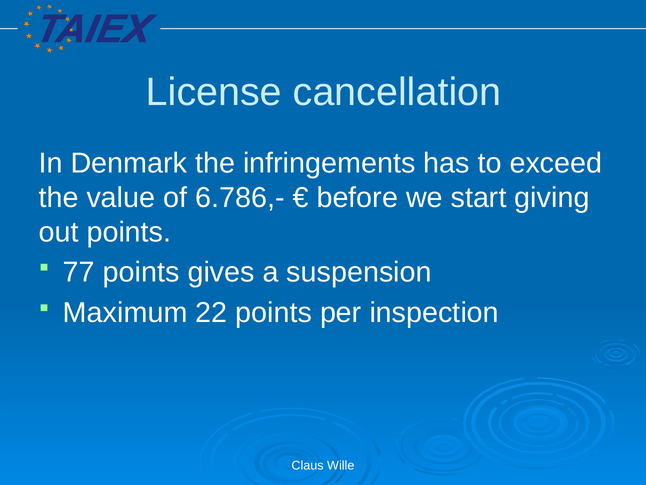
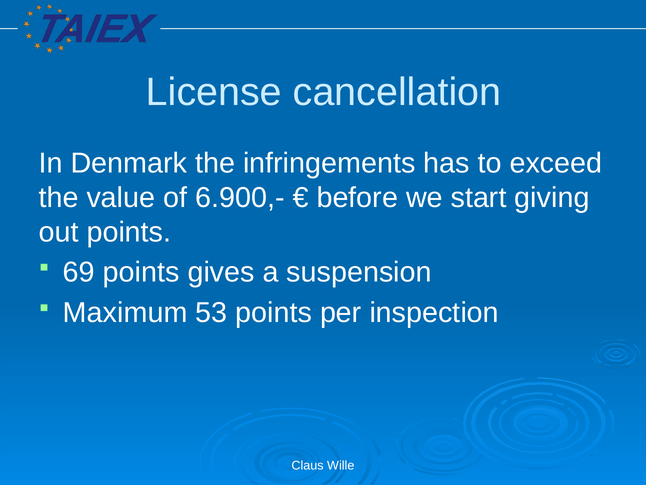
6.786,-: 6.786,- -> 6.900,-
77: 77 -> 69
22: 22 -> 53
